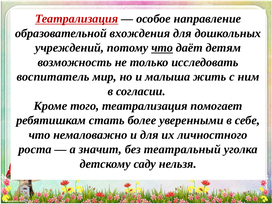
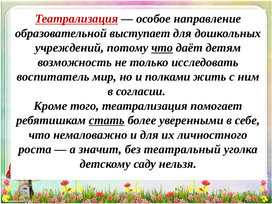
вхождения: вхождения -> выступает
малыша: малыша -> полками
стать underline: none -> present
